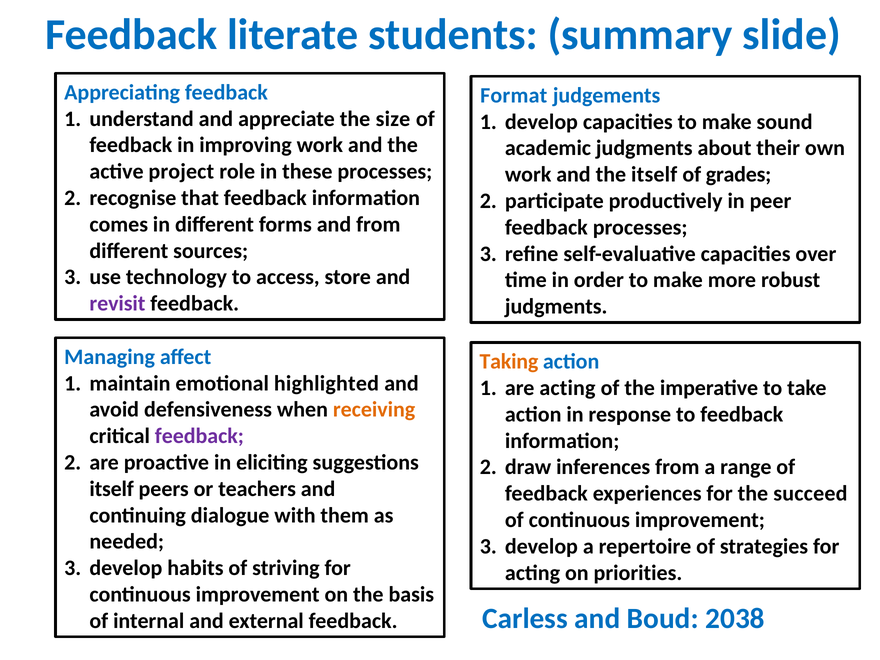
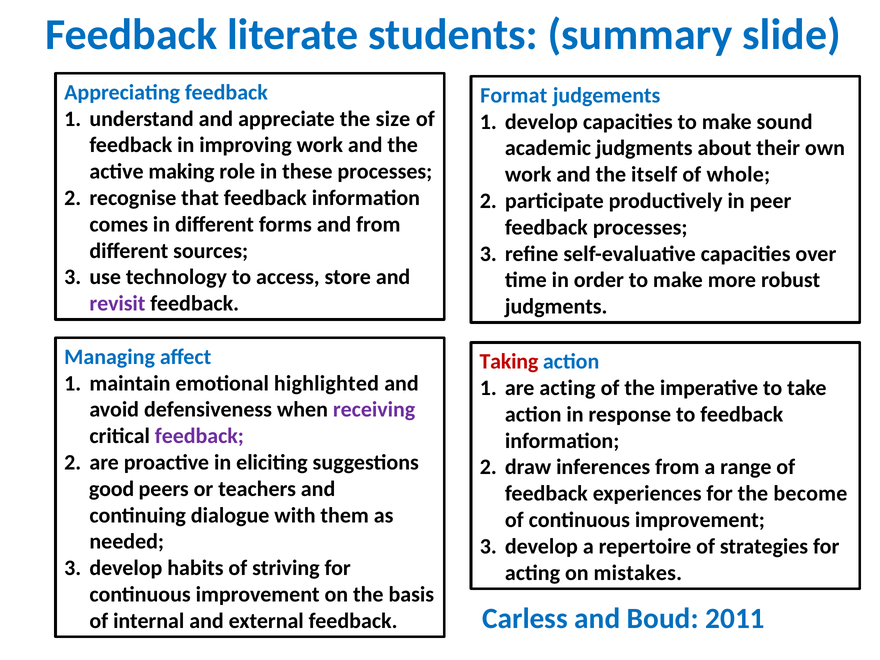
project: project -> making
grades: grades -> whole
Taking colour: orange -> red
receiving colour: orange -> purple
itself at (112, 489): itself -> good
succeed: succeed -> become
priorities: priorities -> mistakes
2038: 2038 -> 2011
